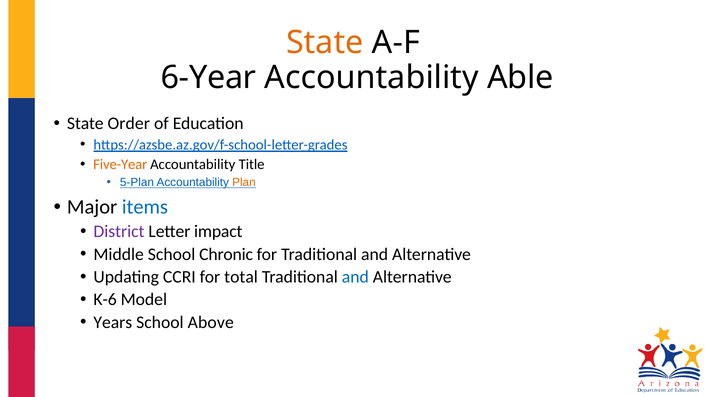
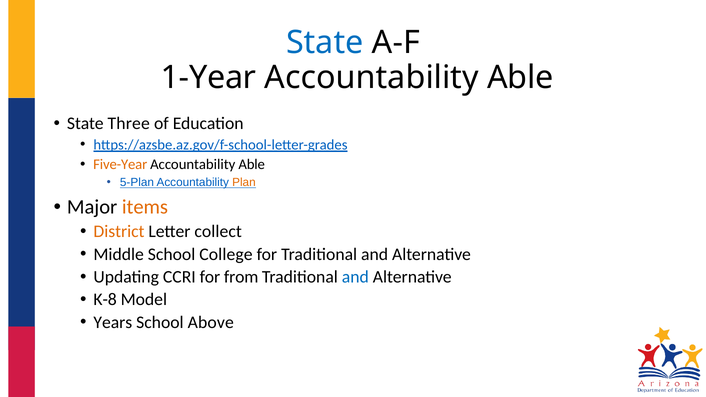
State at (325, 43) colour: orange -> blue
6-Year: 6-Year -> 1-Year
Order: Order -> Three
Title at (252, 164): Title -> Able
items colour: blue -> orange
District colour: purple -> orange
impact: impact -> collect
Chronic: Chronic -> College
total: total -> from
K-6: K-6 -> K-8
